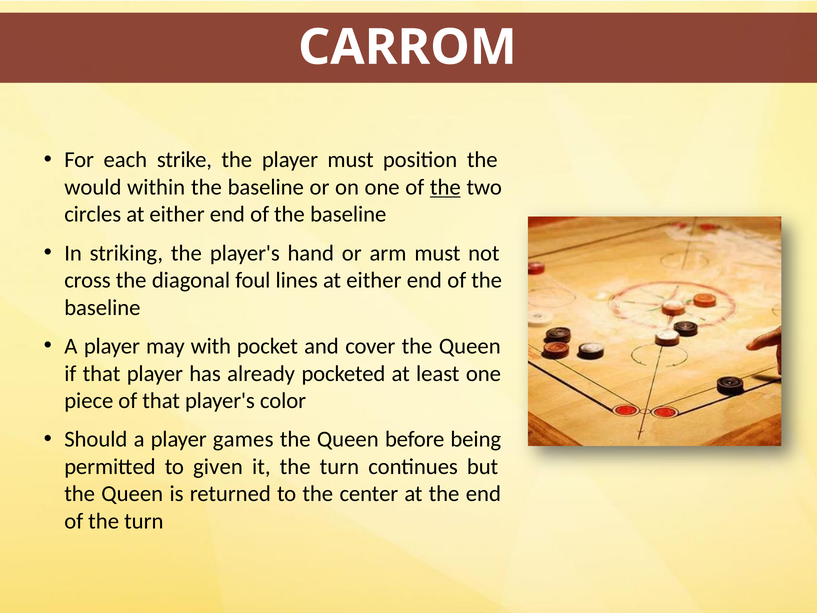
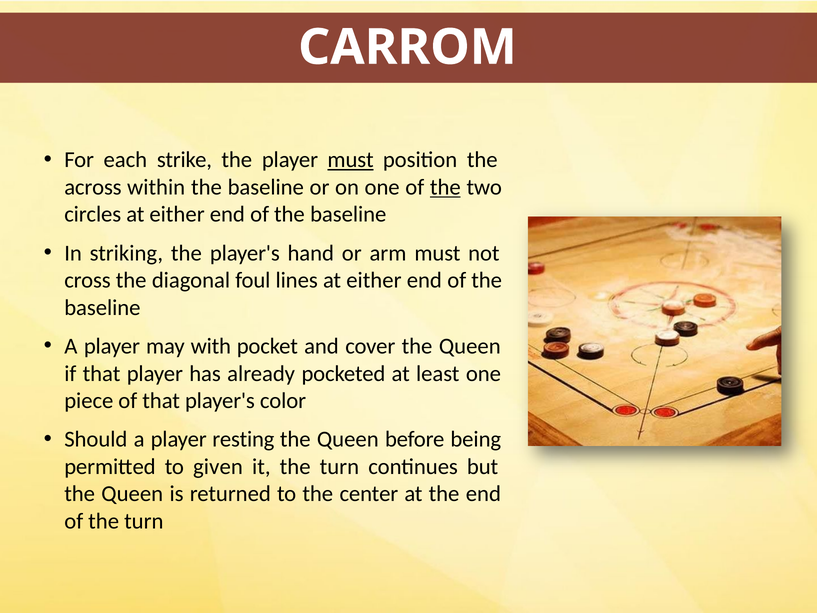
must at (351, 160) underline: none -> present
would: would -> across
games: games -> resting
